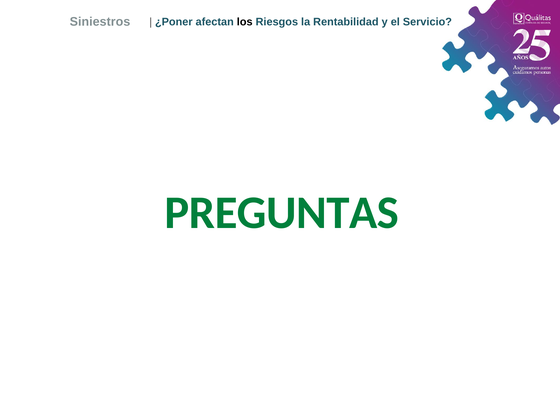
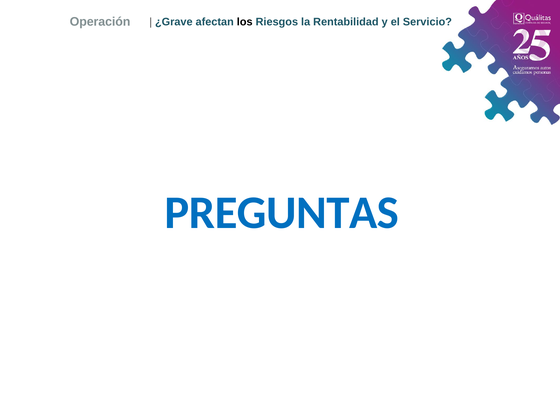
Siniestros: Siniestros -> Operación
¿Poner: ¿Poner -> ¿Grave
PREGUNTAS colour: green -> blue
